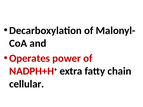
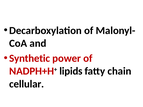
Operates: Operates -> Synthetic
extra: extra -> lipids
